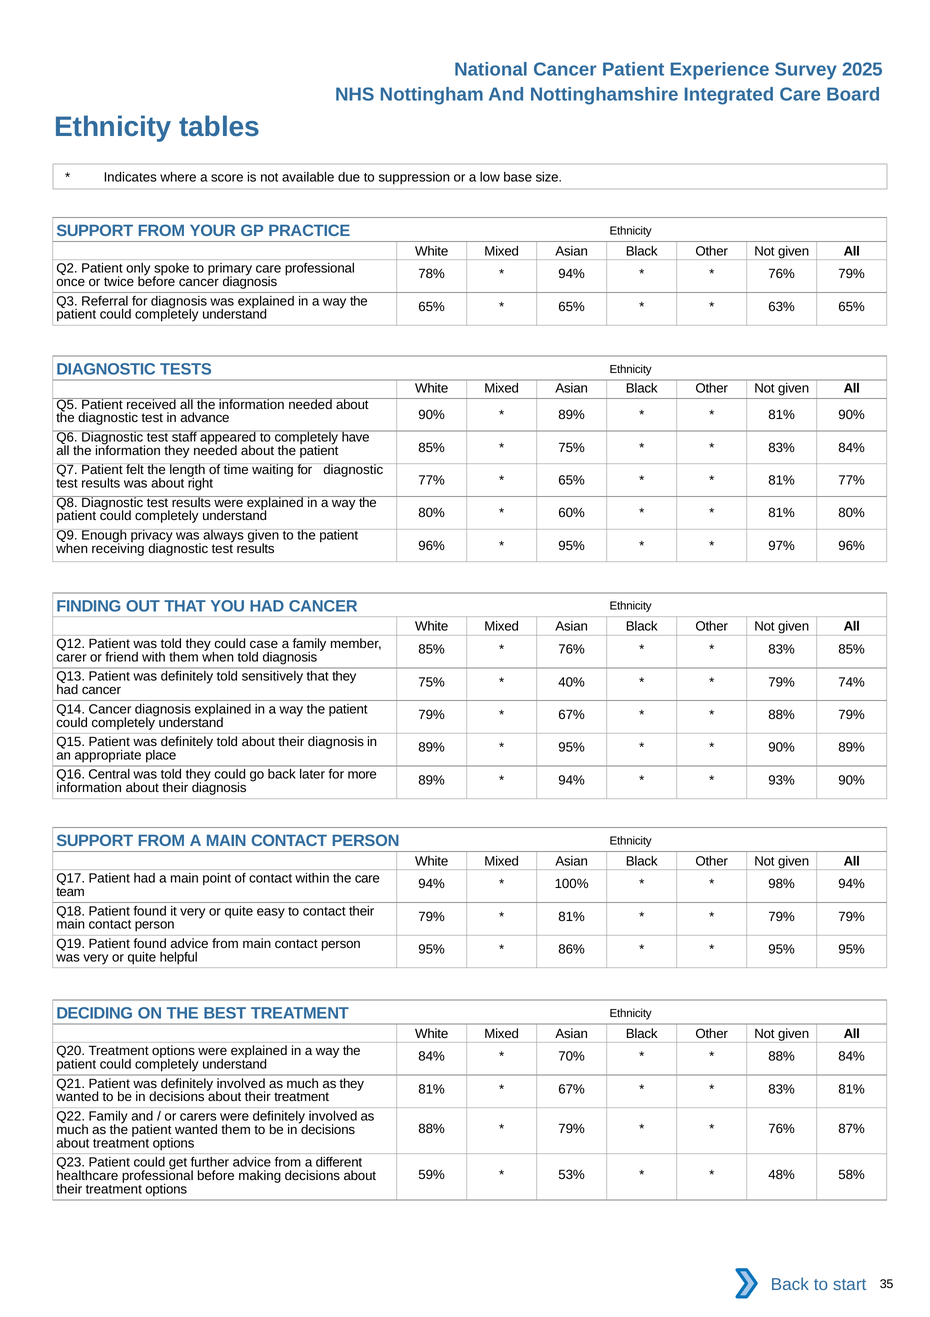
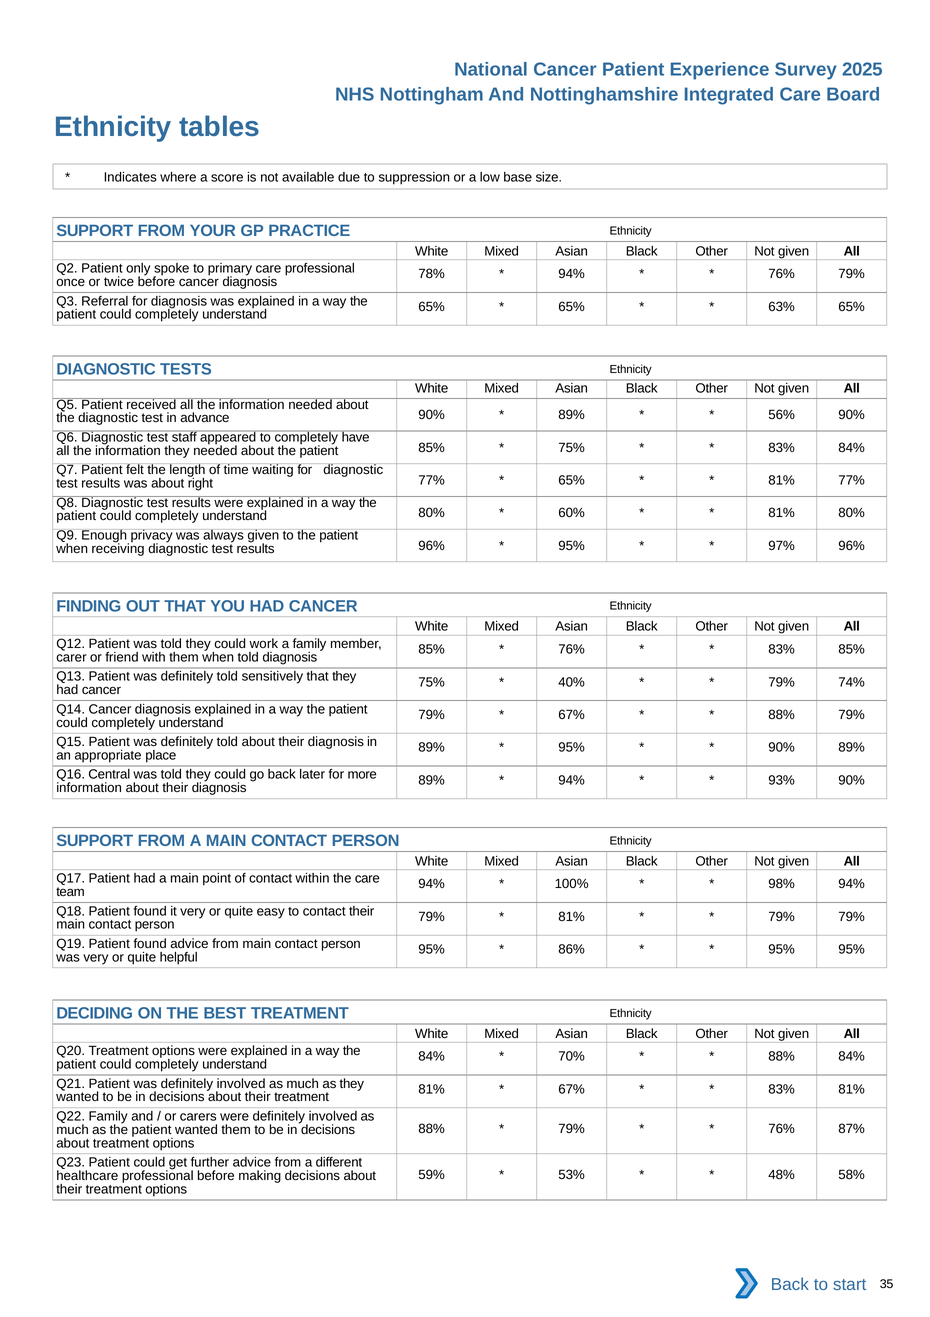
81% at (782, 415): 81% -> 56%
case: case -> work
